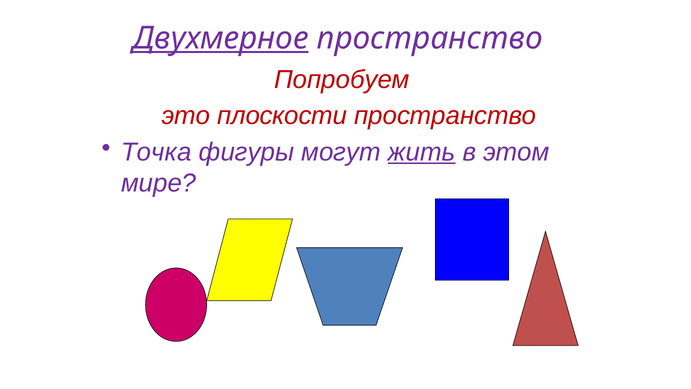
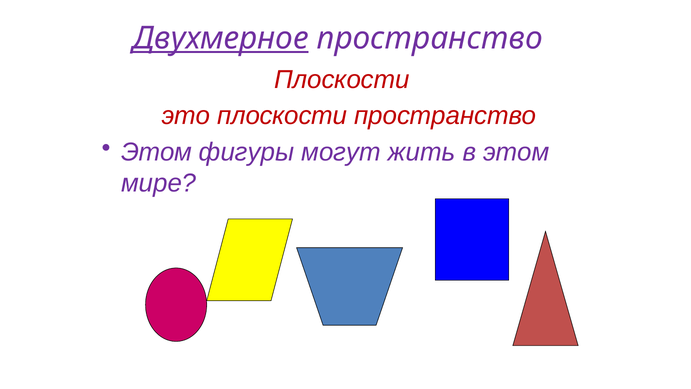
Попробуем at (342, 80): Попробуем -> Плоскости
Точка at (156, 152): Точка -> Этом
жить underline: present -> none
